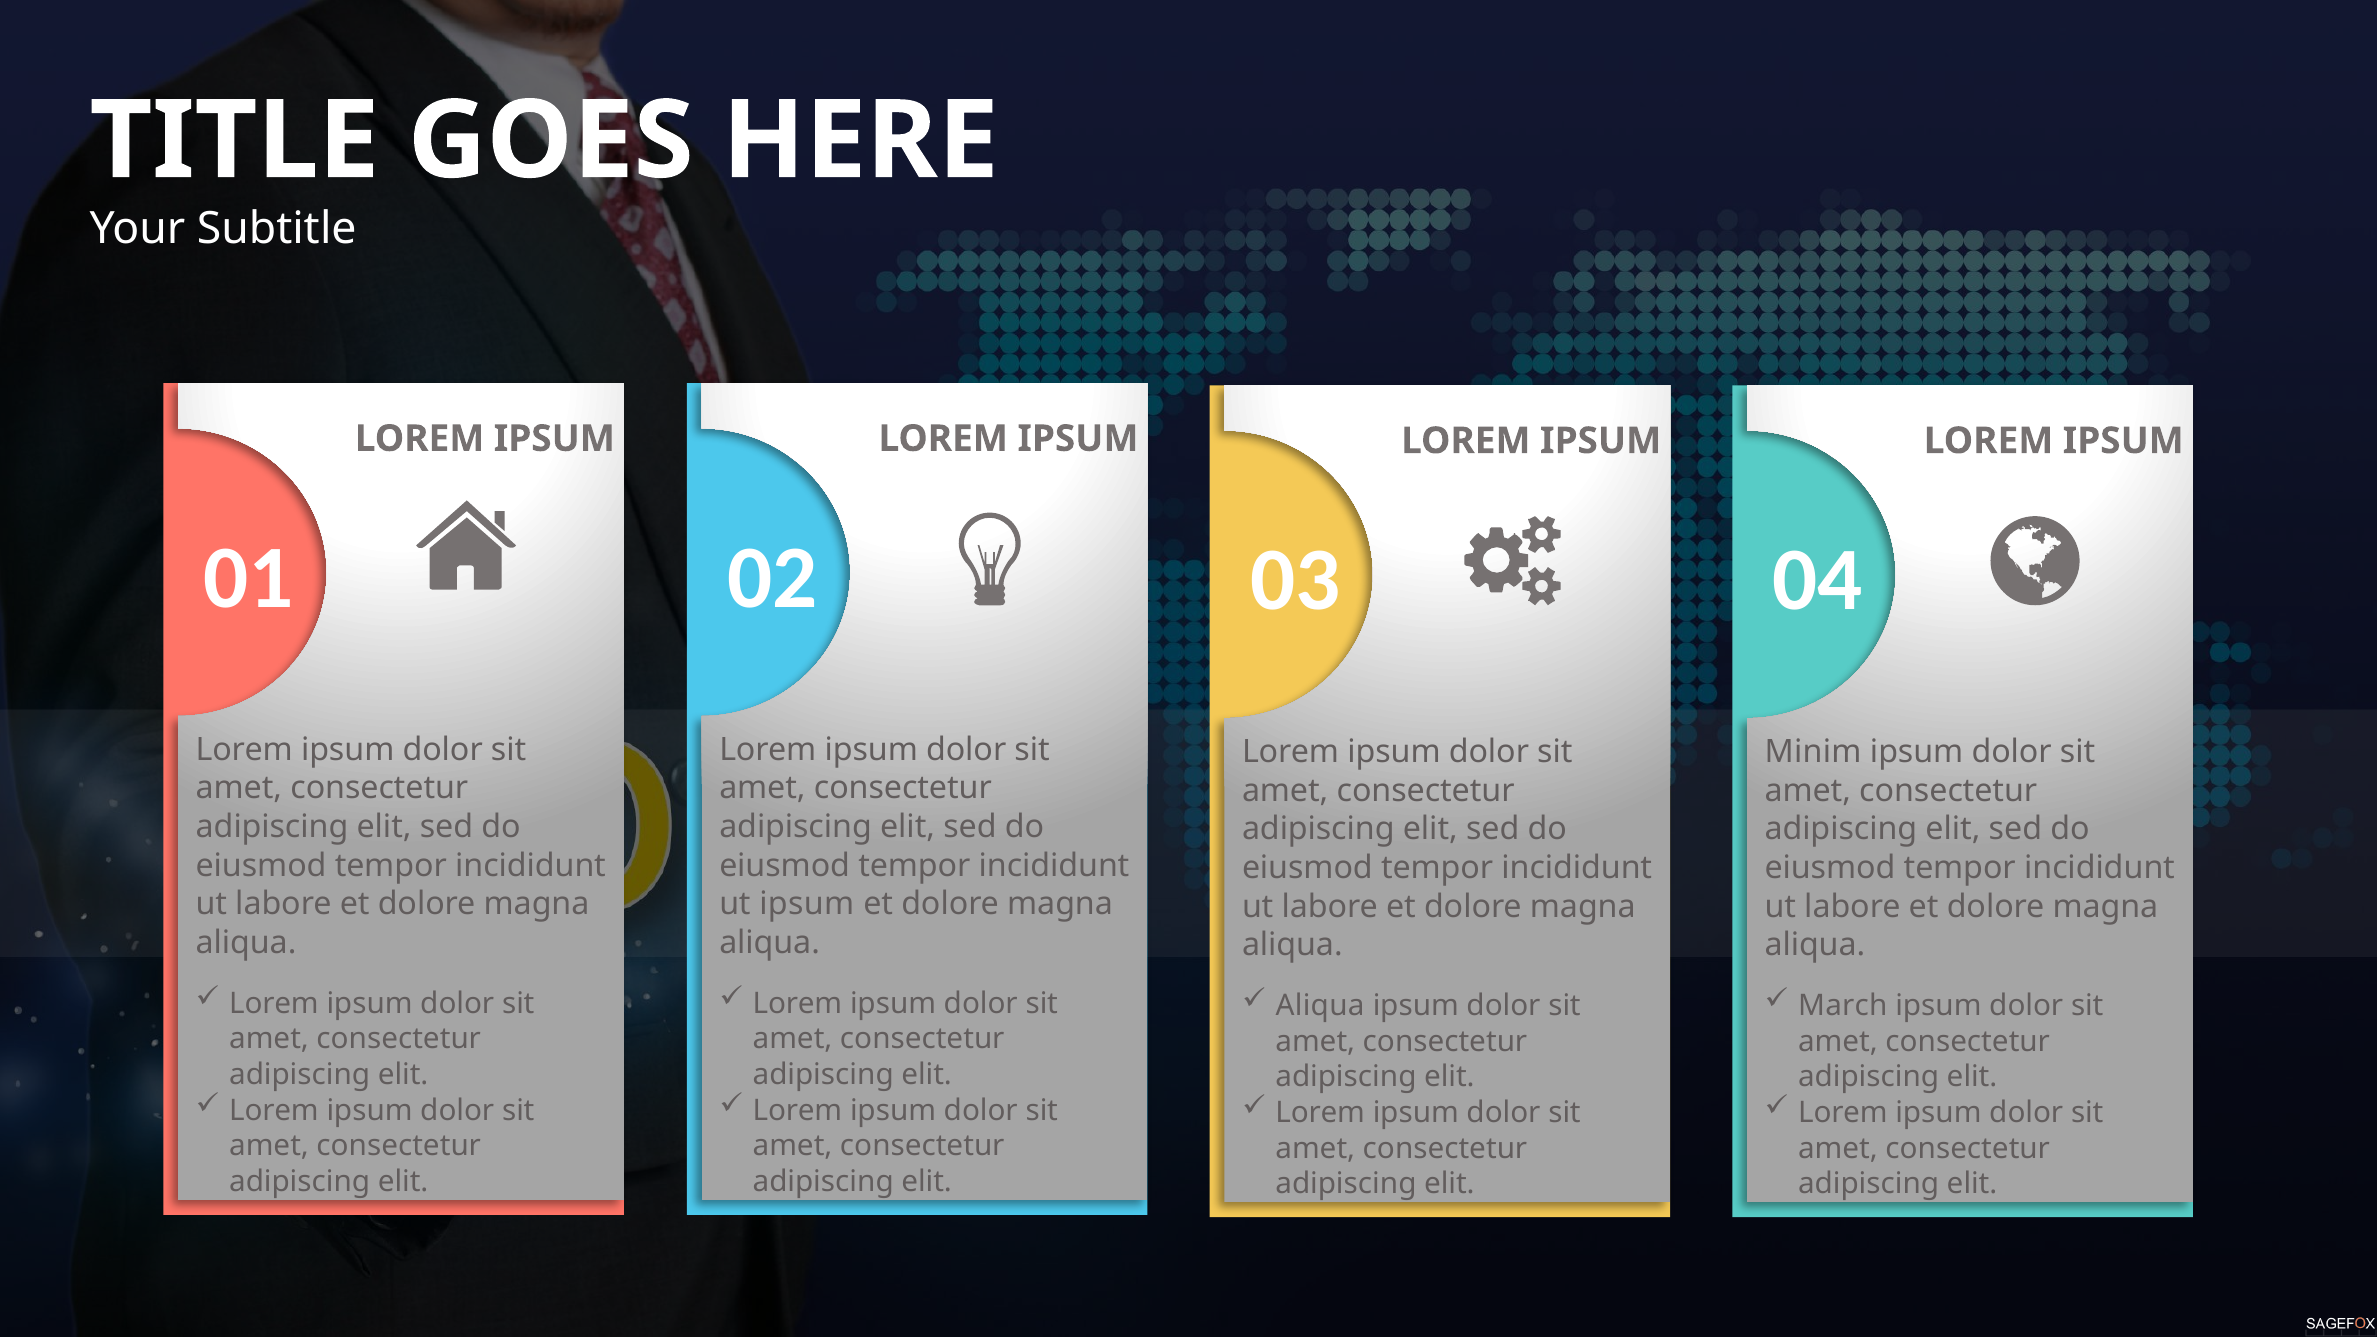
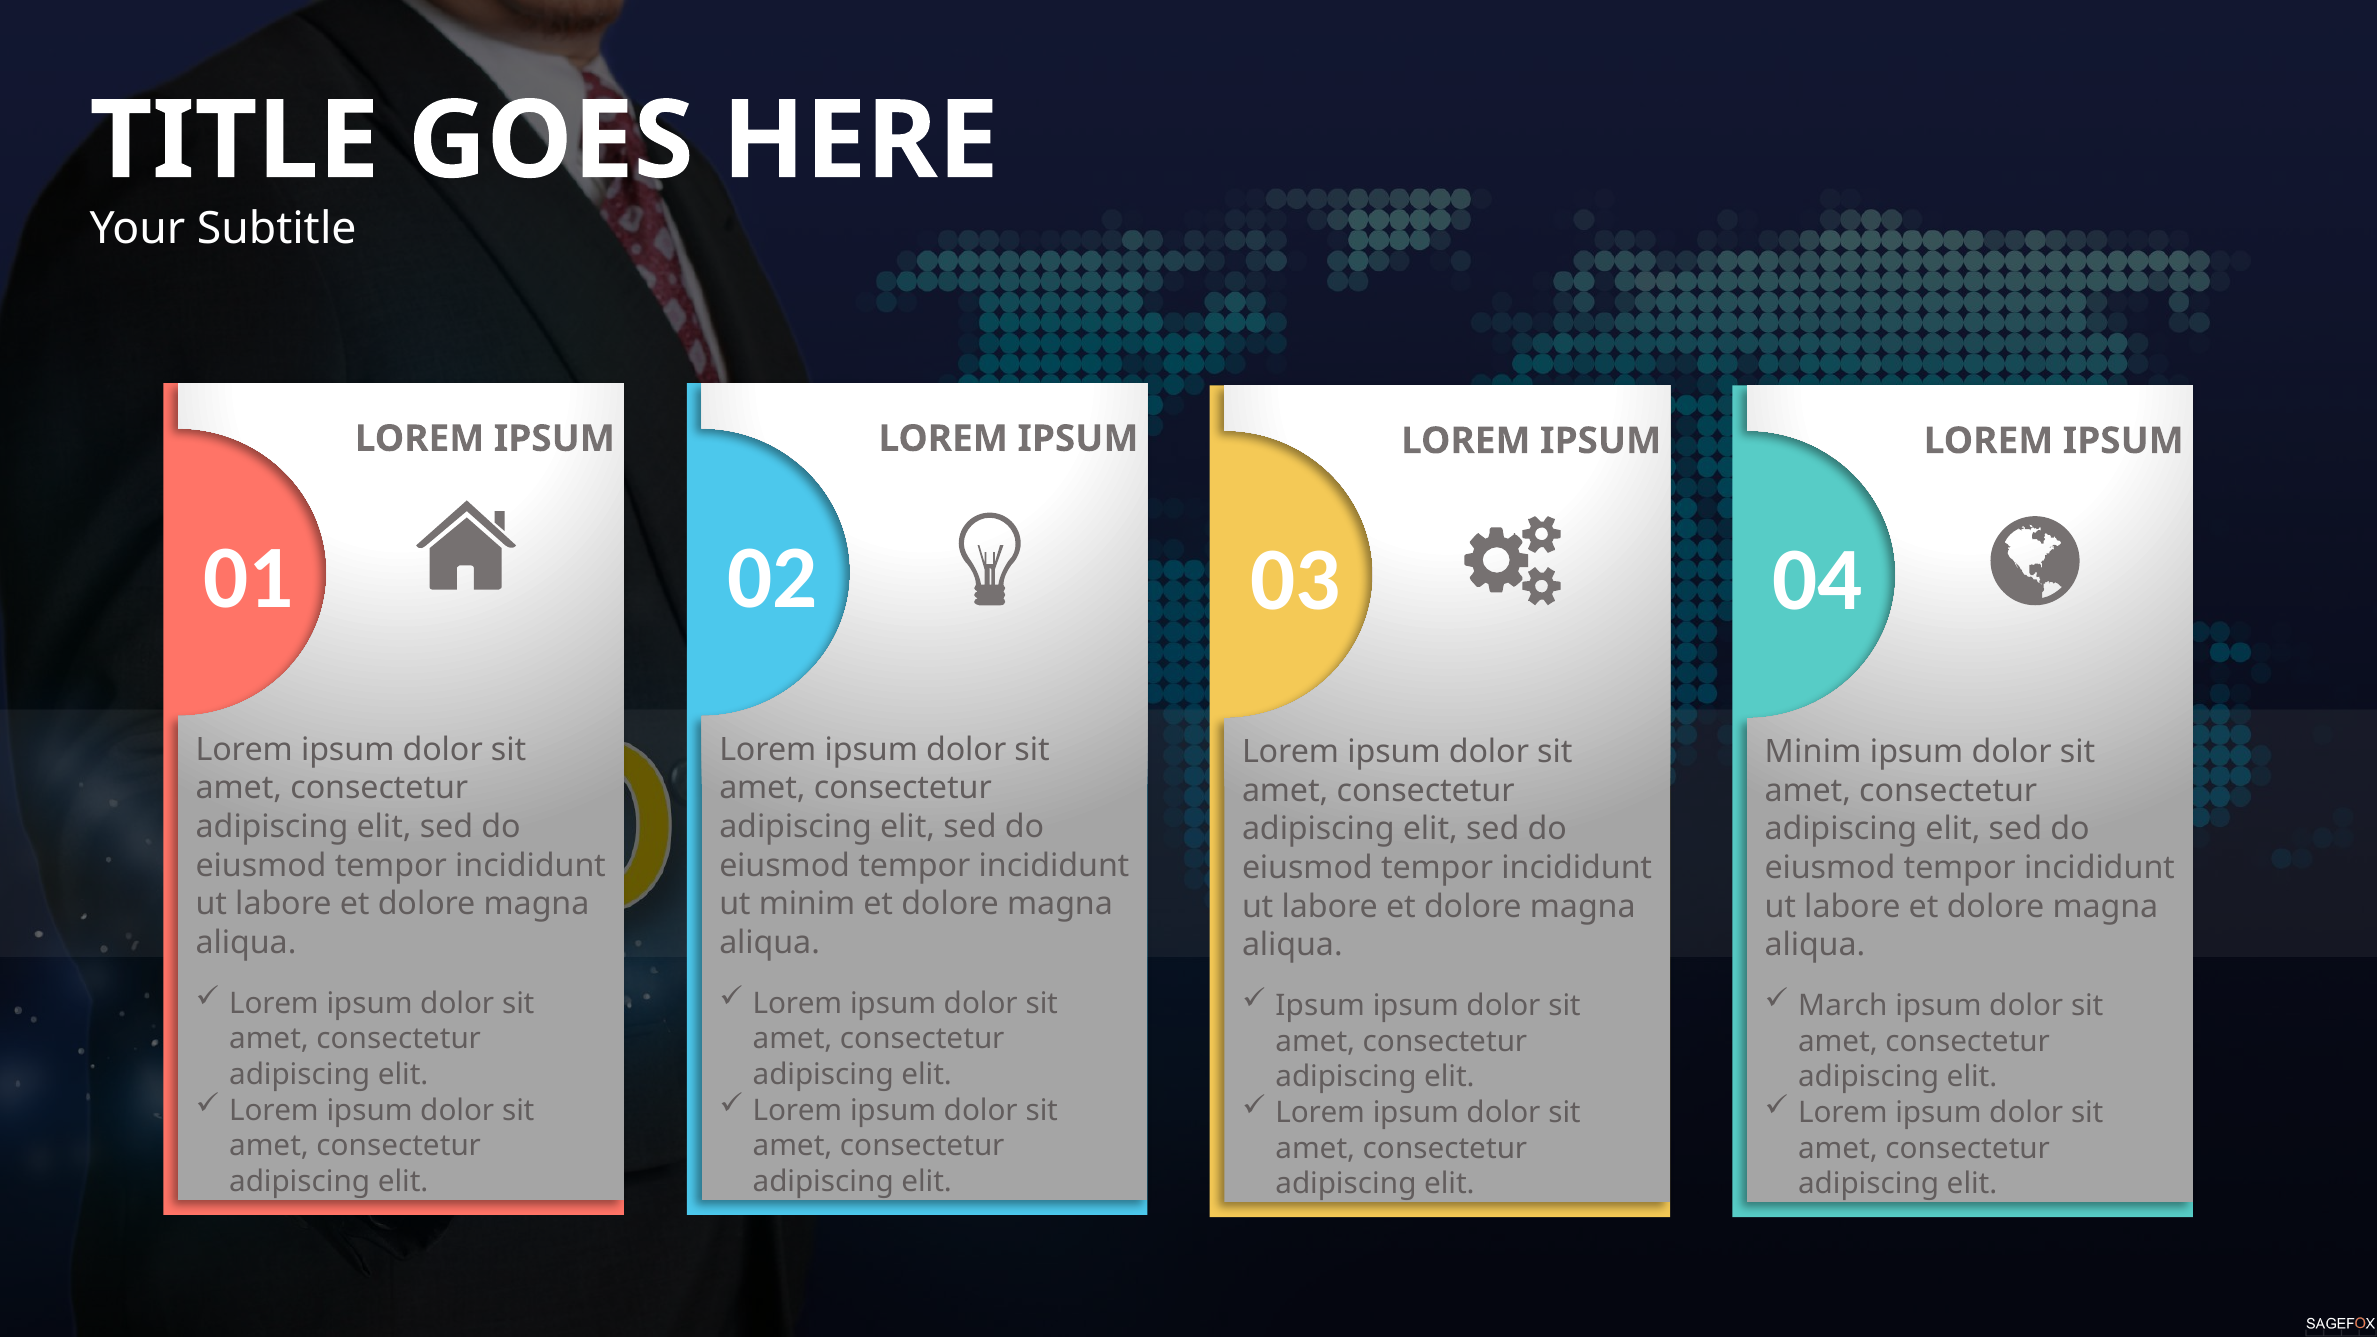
ut ipsum: ipsum -> minim
Aliqua at (1320, 1006): Aliqua -> Ipsum
